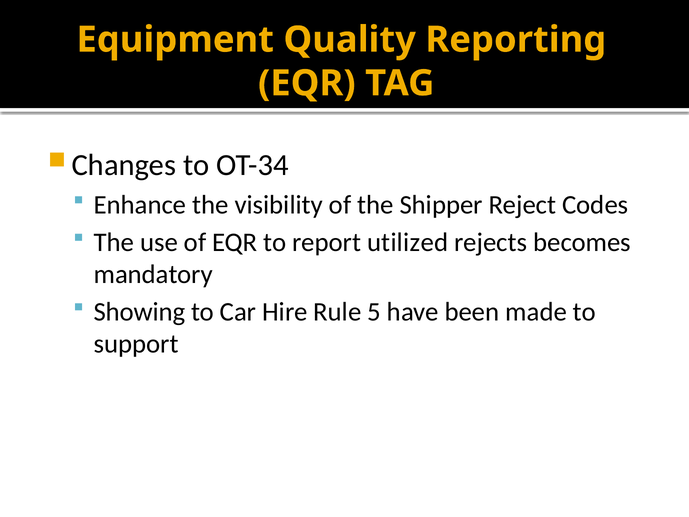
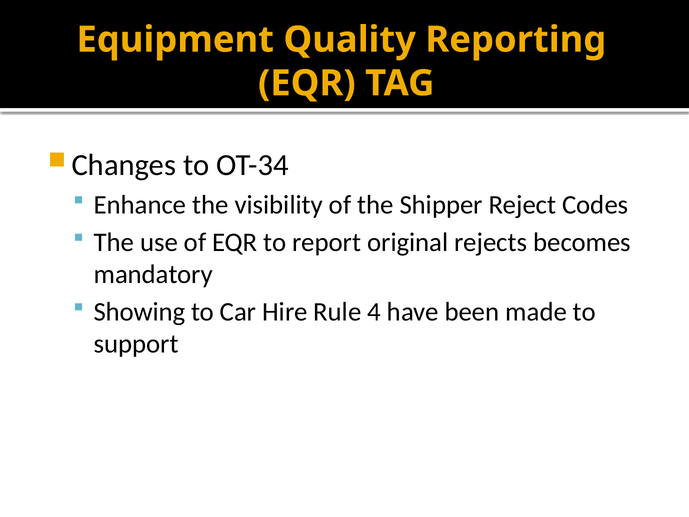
utilized: utilized -> original
5: 5 -> 4
